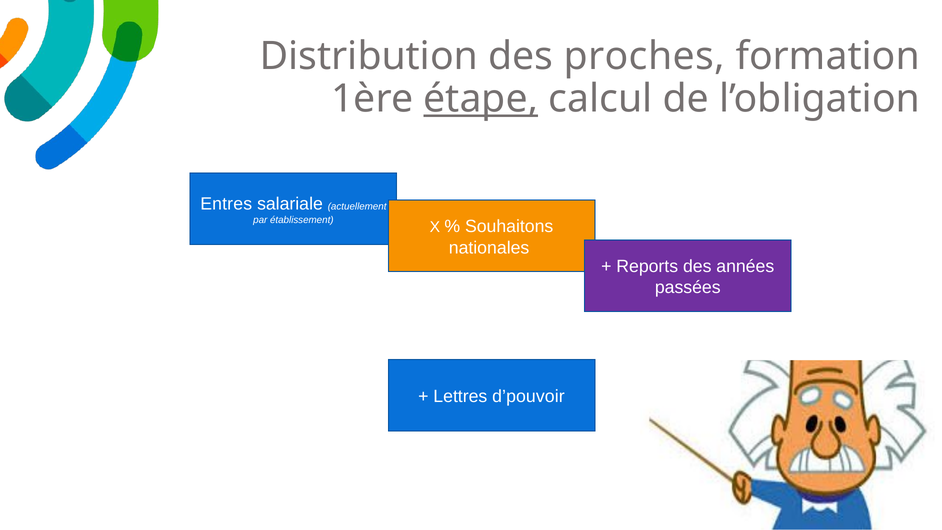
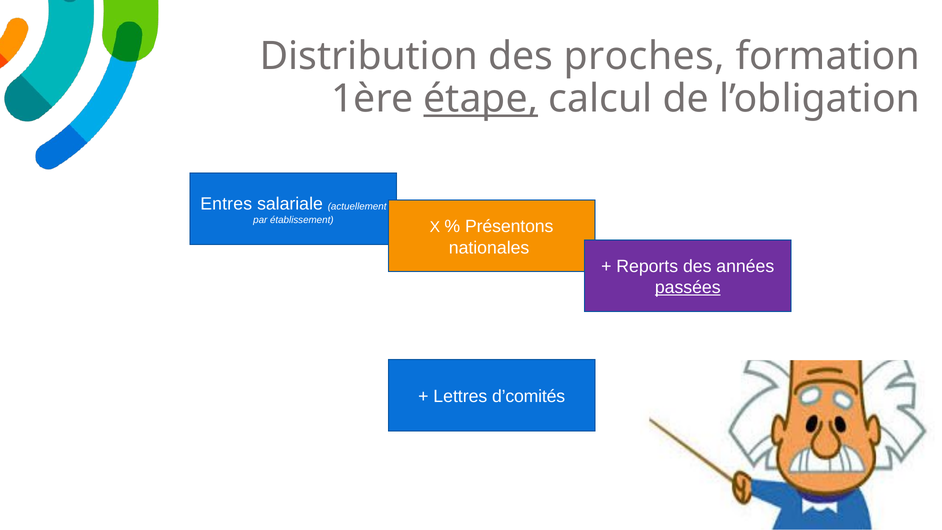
Souhaitons: Souhaitons -> Présentons
passées underline: none -> present
d’pouvoir: d’pouvoir -> d’comités
